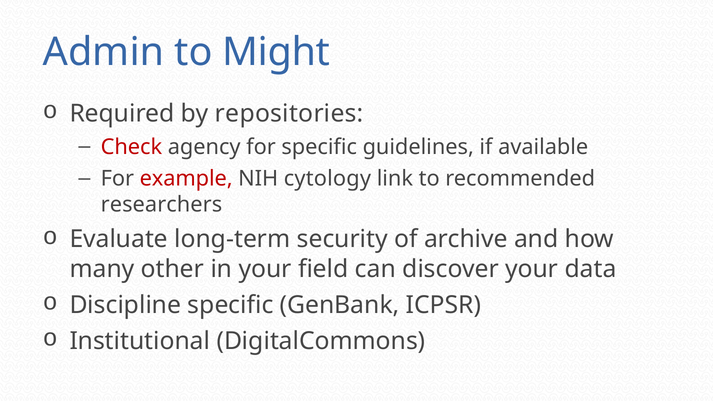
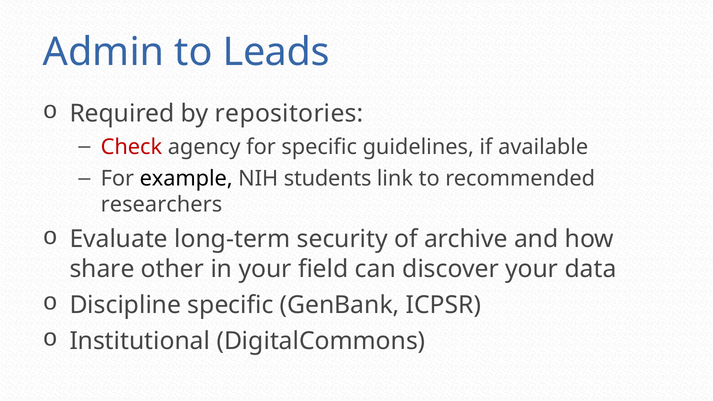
Might: Might -> Leads
example colour: red -> black
cytology: cytology -> students
many: many -> share
